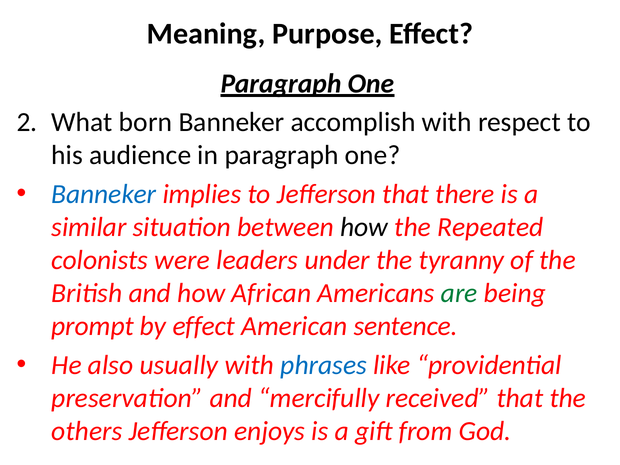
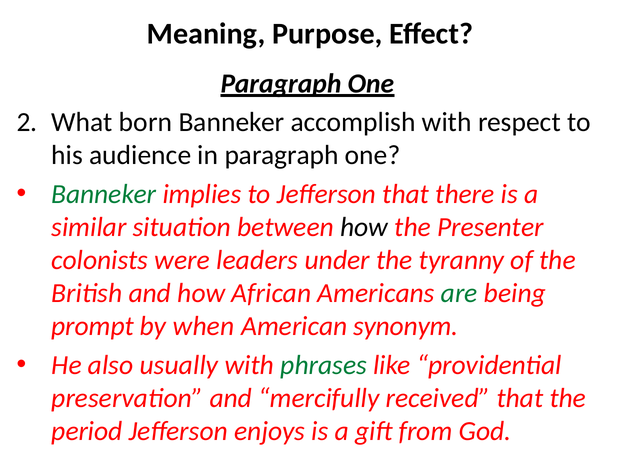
Banneker at (104, 194) colour: blue -> green
Repeated: Repeated -> Presenter
by effect: effect -> when
sentence: sentence -> synonym
phrases colour: blue -> green
others: others -> period
